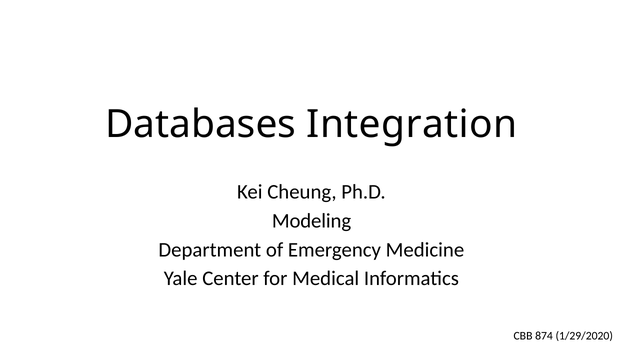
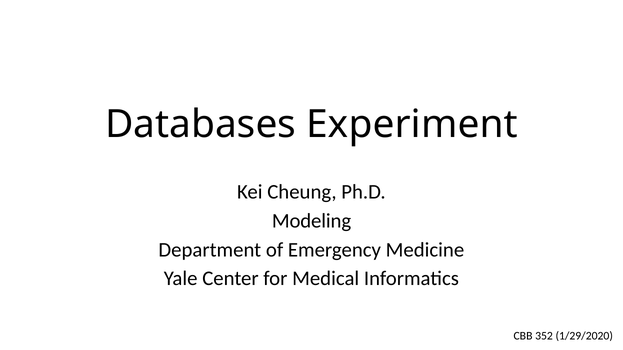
Integration: Integration -> Experiment
874: 874 -> 352
